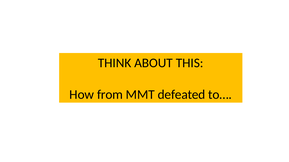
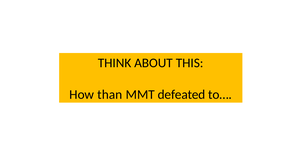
from: from -> than
